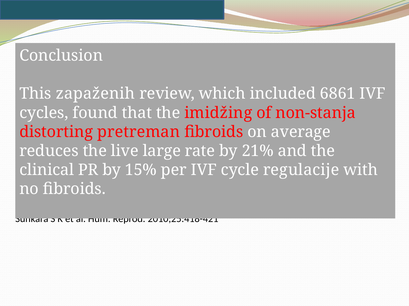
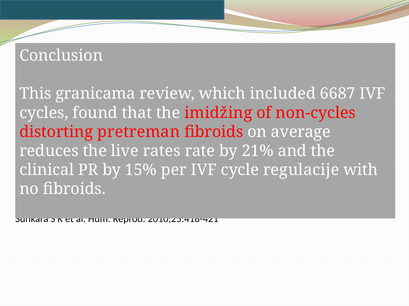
zapaženih: zapaženih -> granicama
6861: 6861 -> 6687
non-stanja: non-stanja -> non-cycles
large: large -> rates
